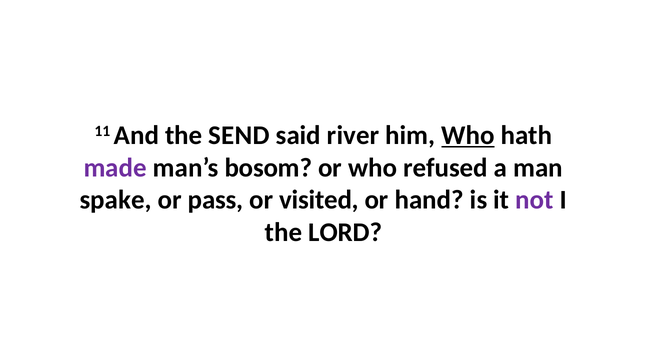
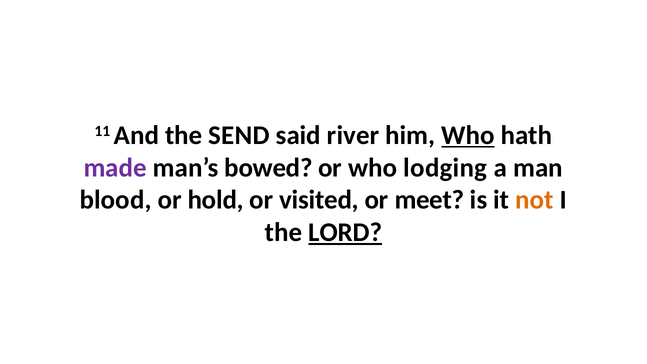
bosom: bosom -> bowed
refused: refused -> lodging
spake: spake -> blood
pass: pass -> hold
hand: hand -> meet
not colour: purple -> orange
LORD underline: none -> present
